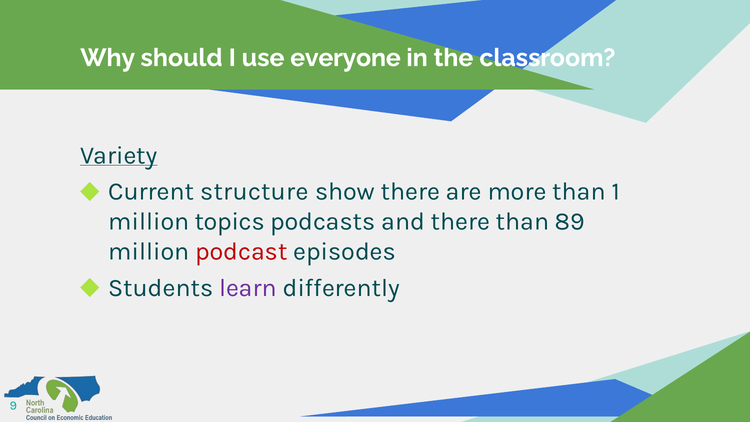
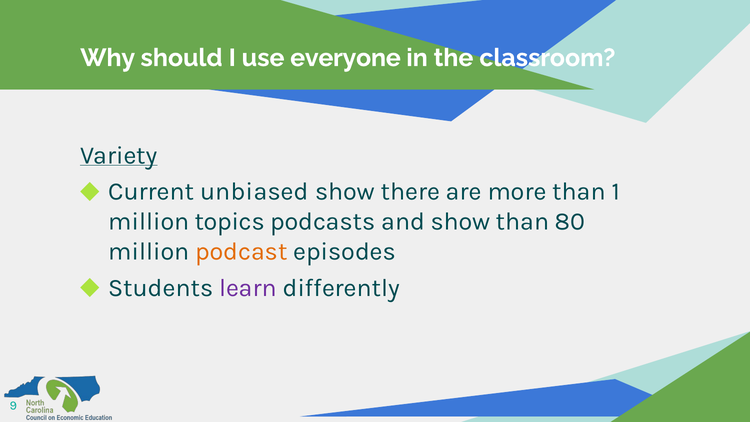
structure: structure -> unbiased
and there: there -> show
89: 89 -> 80
podcast colour: red -> orange
